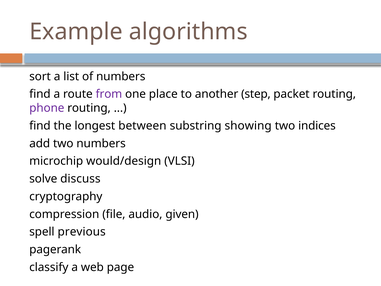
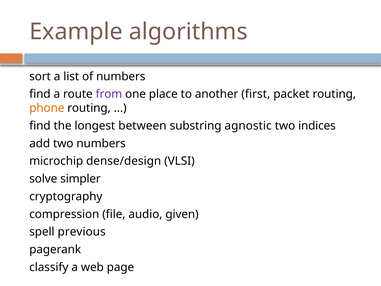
step: step -> first
phone colour: purple -> orange
showing: showing -> agnostic
would/design: would/design -> dense/design
discuss: discuss -> simpler
